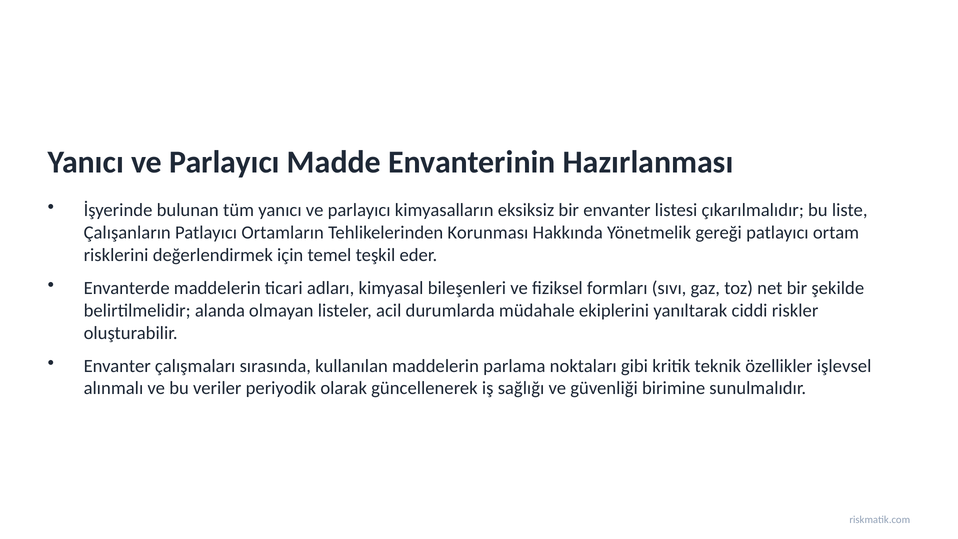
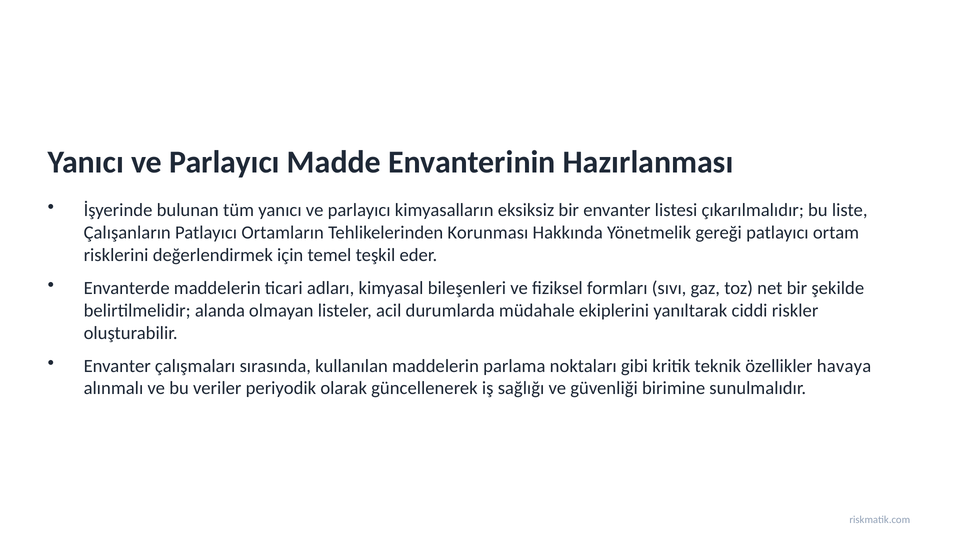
işlevsel: işlevsel -> havaya
